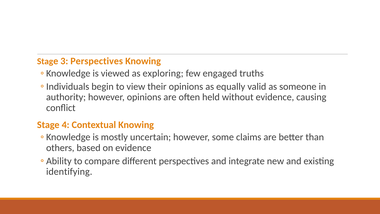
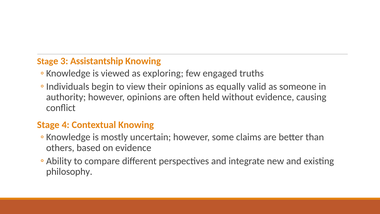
3 Perspectives: Perspectives -> Assistantship
identifying: identifying -> philosophy
